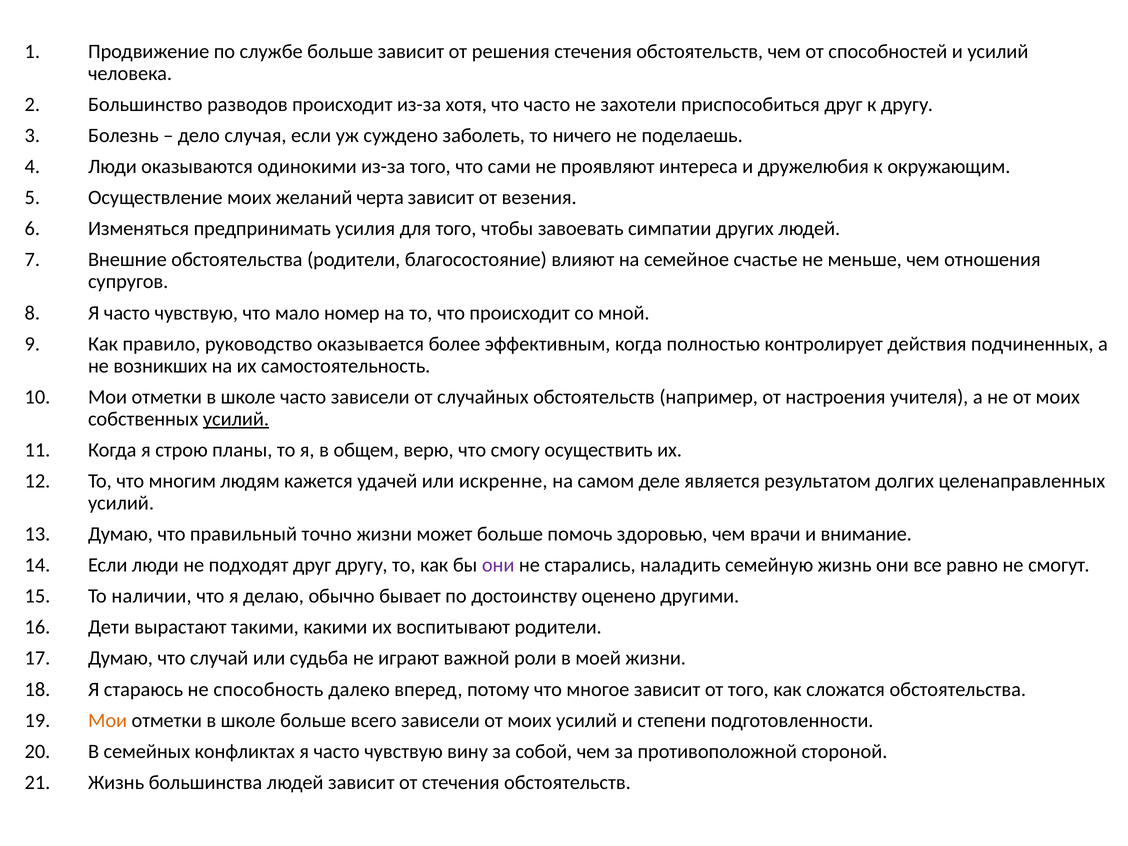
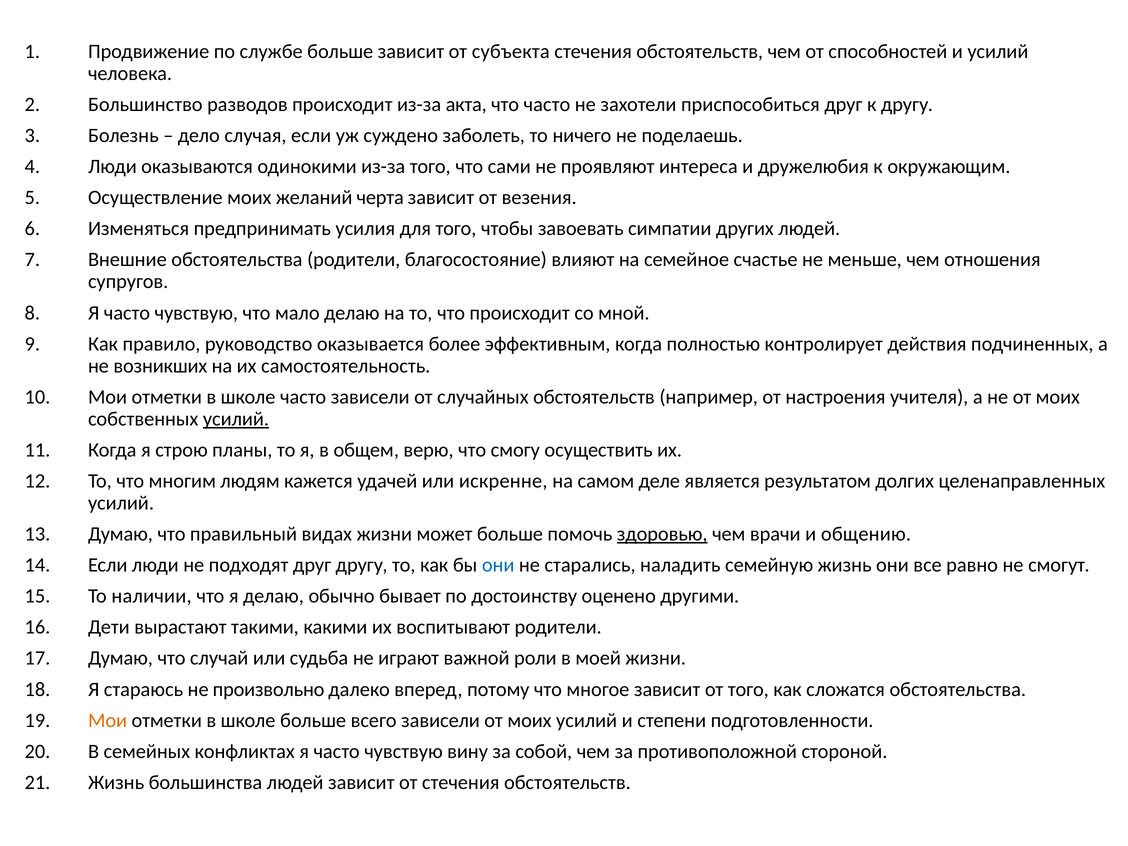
решения: решения -> субъекта
хотя: хотя -> акта
мало номер: номер -> делаю
точно: точно -> видах
здоровью underline: none -> present
внимание: внимание -> общению
они at (498, 565) colour: purple -> blue
способность: способность -> произвольно
